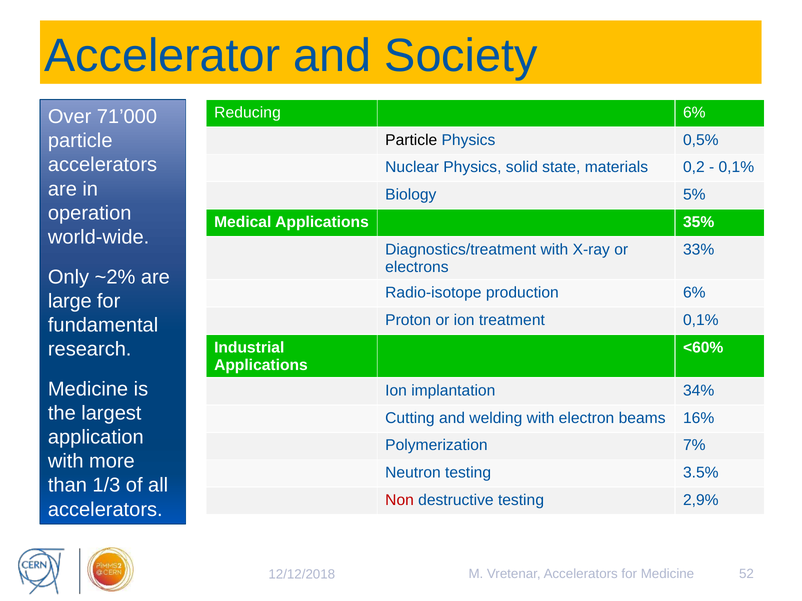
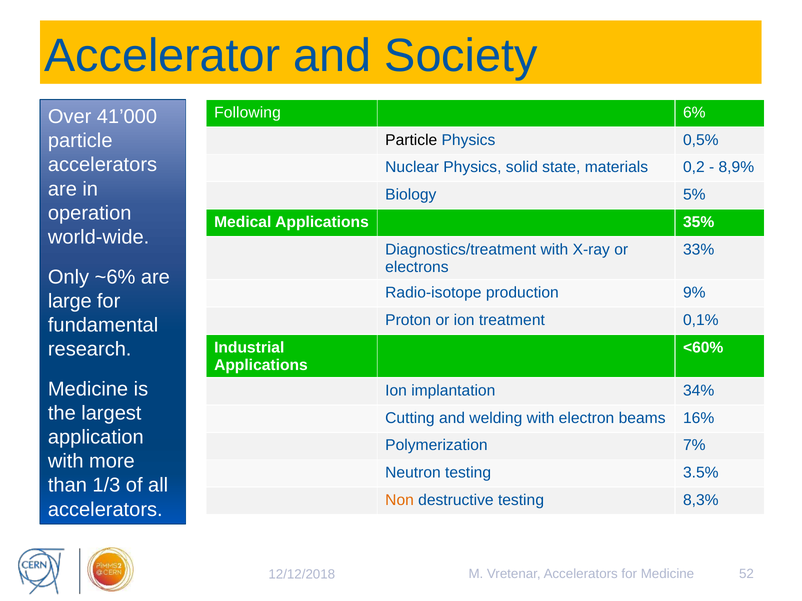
Reducing: Reducing -> Following
71’000: 71’000 -> 41’000
0,1% at (736, 167): 0,1% -> 8,9%
~2%: ~2% -> ~6%
production 6%: 6% -> 9%
Non colour: red -> orange
2,9%: 2,9% -> 8,3%
